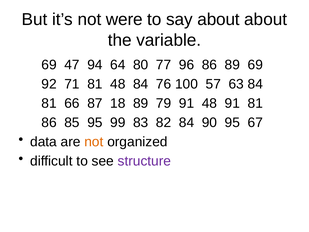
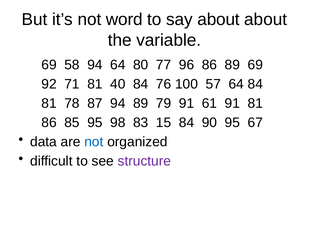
were: were -> word
47: 47 -> 58
81 48: 48 -> 40
57 63: 63 -> 64
66: 66 -> 78
87 18: 18 -> 94
91 48: 48 -> 61
99: 99 -> 98
82: 82 -> 15
not at (94, 142) colour: orange -> blue
